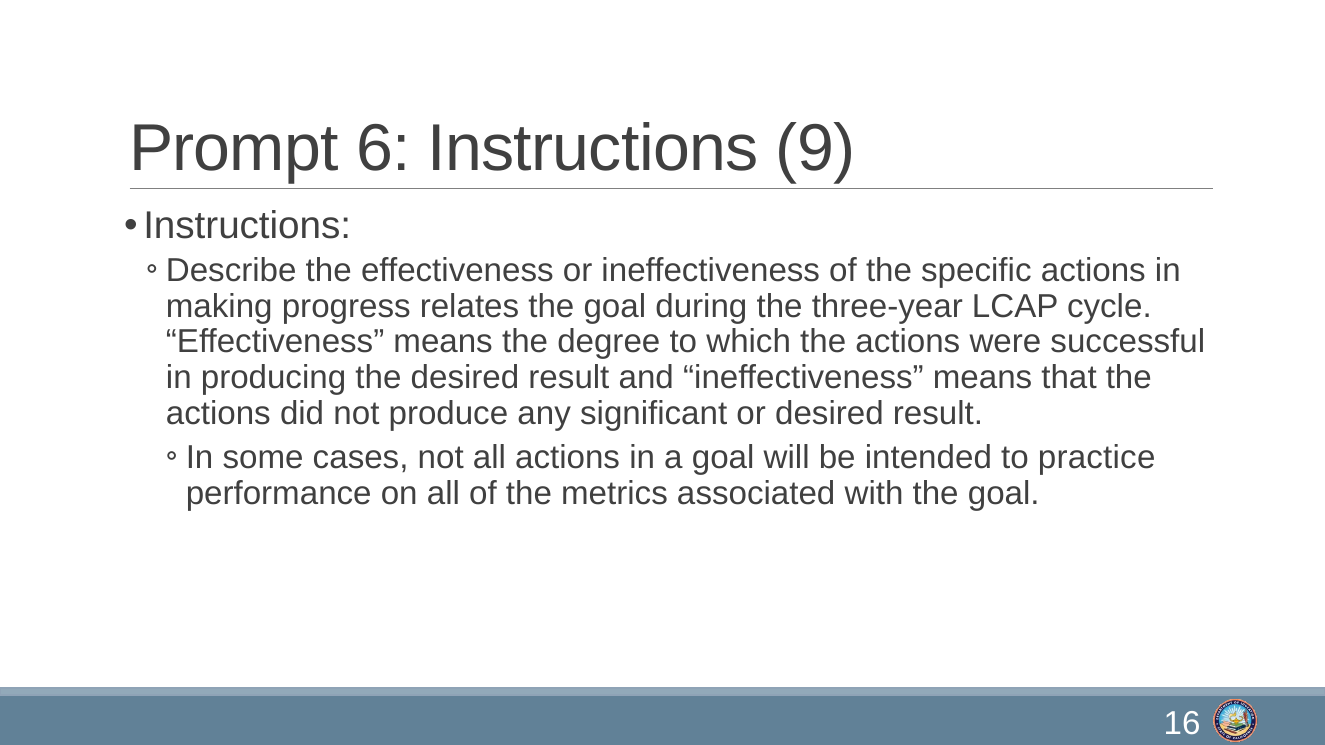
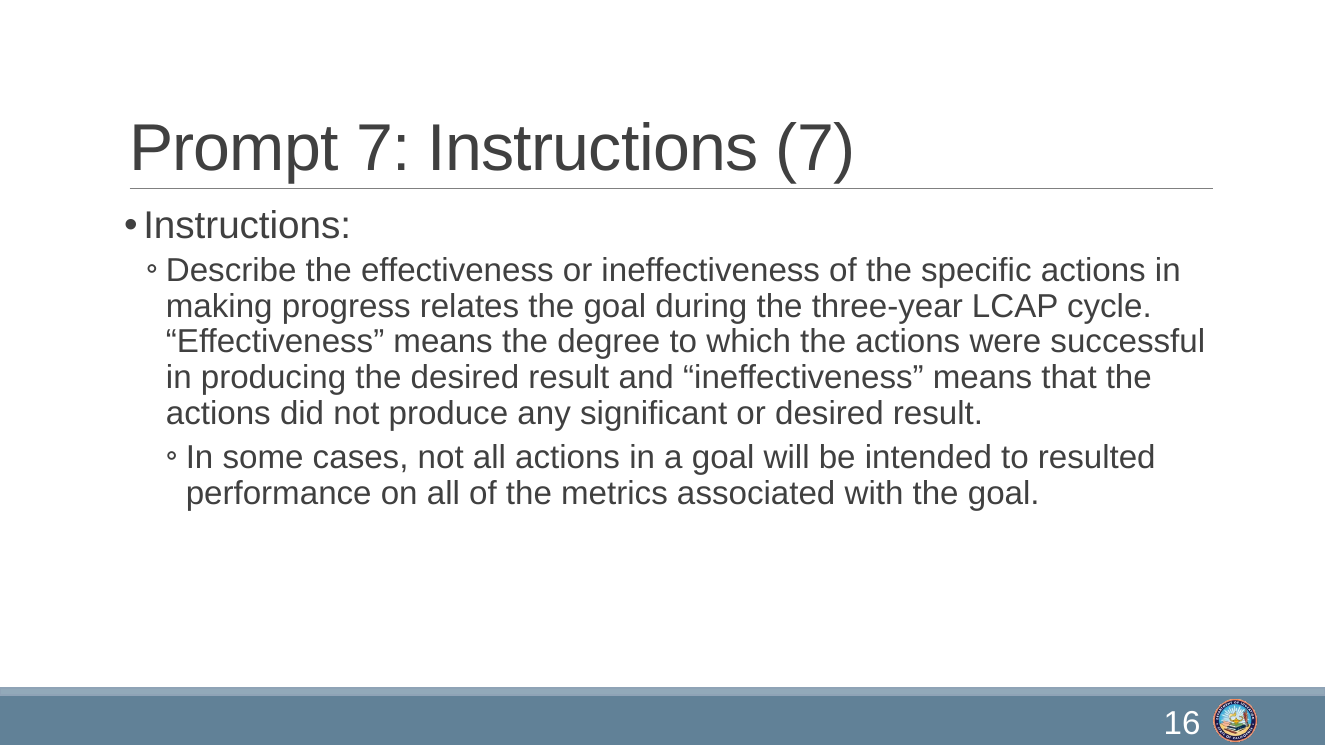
Prompt 6: 6 -> 7
Instructions 9: 9 -> 7
practice: practice -> resulted
